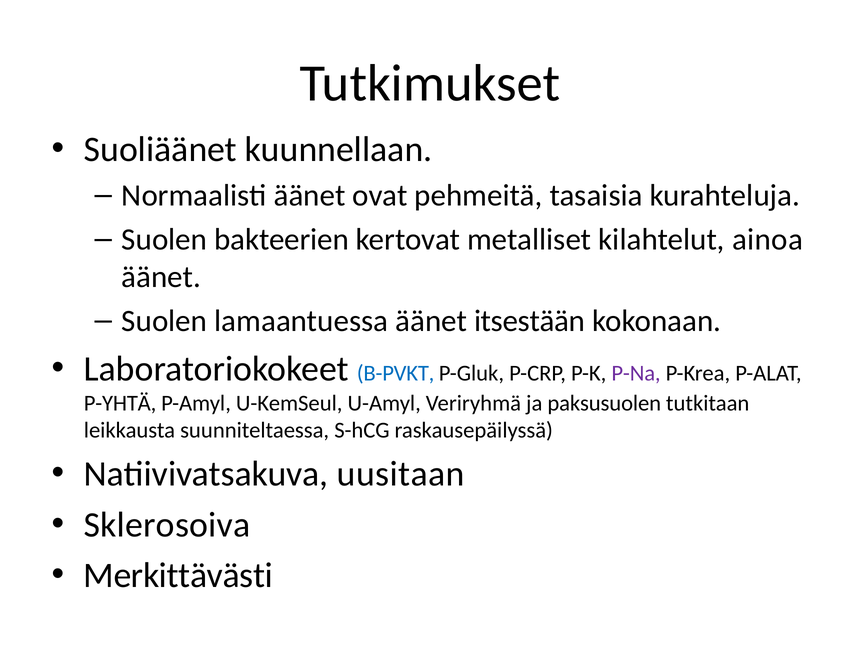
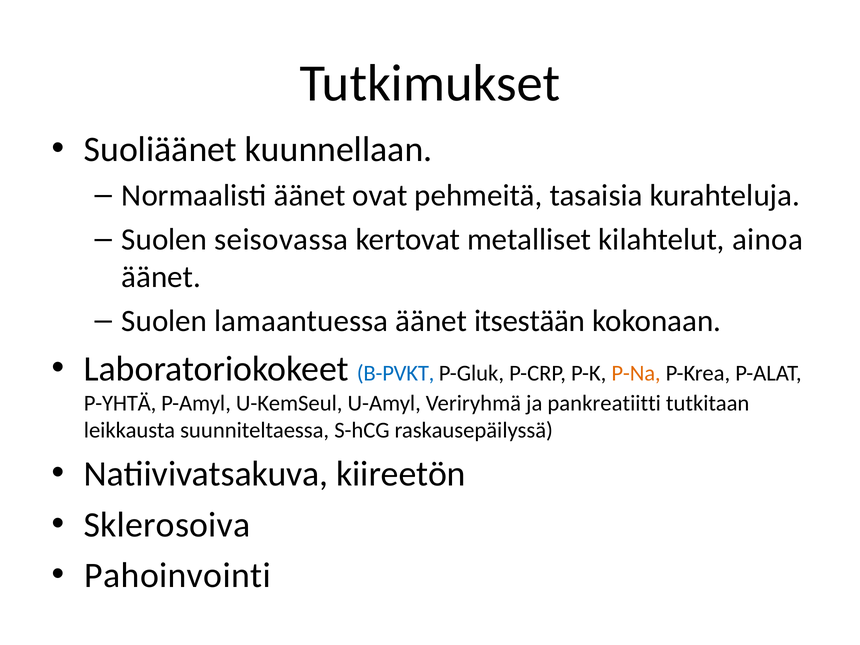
bakteerien: bakteerien -> seisovassa
P-Na colour: purple -> orange
paksusuolen: paksusuolen -> pankreatiitti
uusitaan: uusitaan -> kiireetön
Merkittävästi: Merkittävästi -> Pahoinvointi
